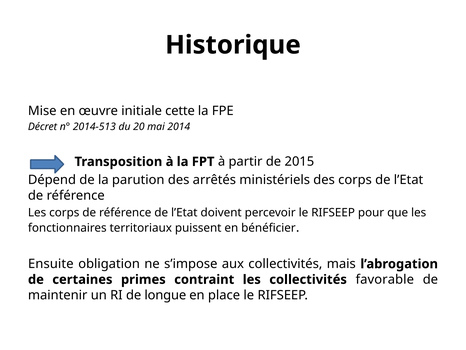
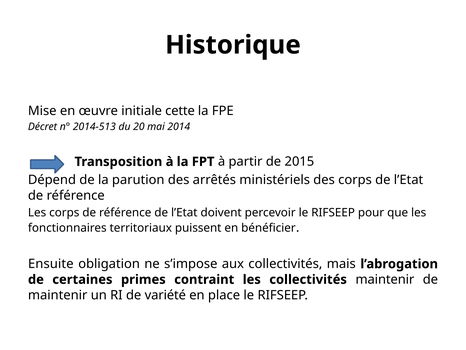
collectivités favorable: favorable -> maintenir
longue: longue -> variété
